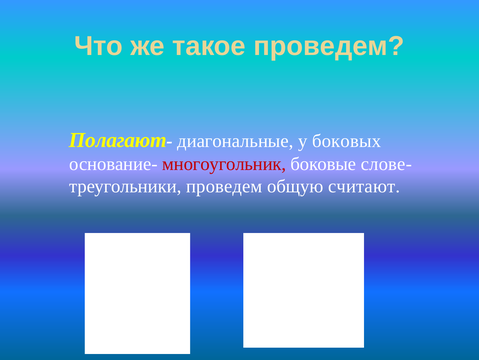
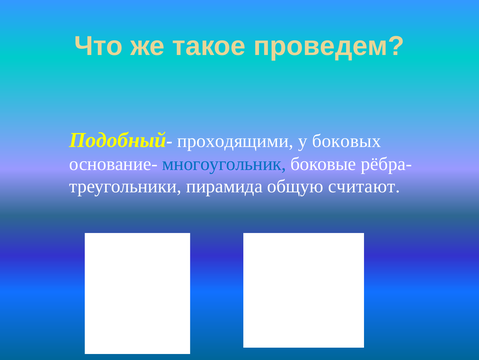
Полагают: Полагают -> Подобный
диагональные: диагональные -> проходящими
многоугольник colour: red -> blue
слове-: слове- -> рёбра-
треугольники проведем: проведем -> пирамида
